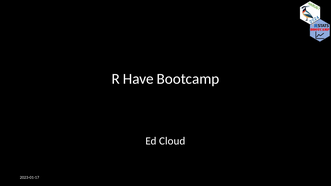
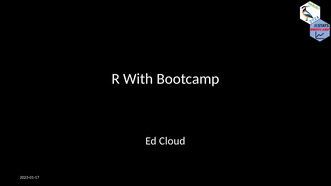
Have: Have -> With
